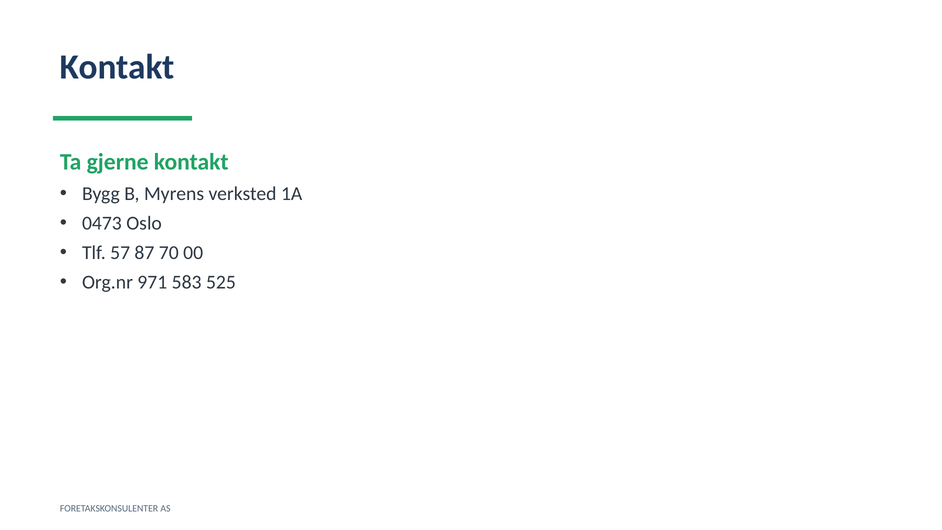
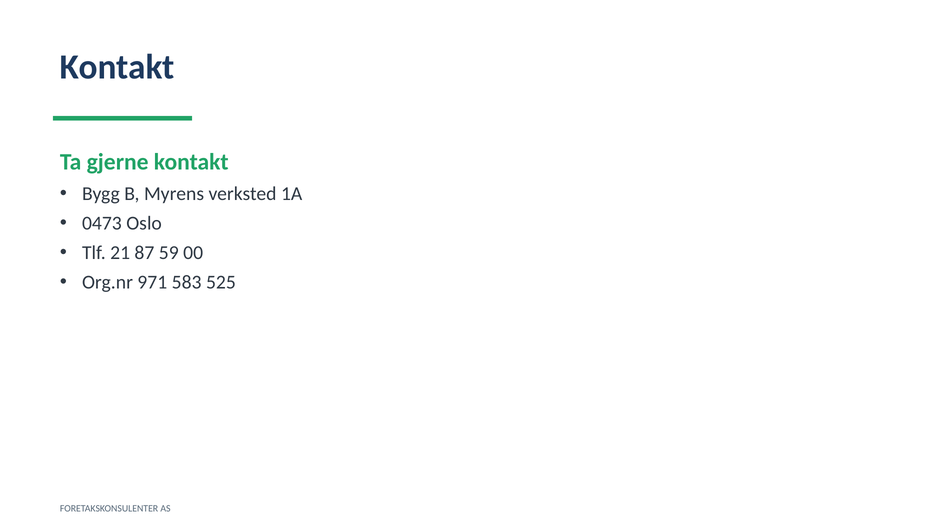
57: 57 -> 21
70: 70 -> 59
